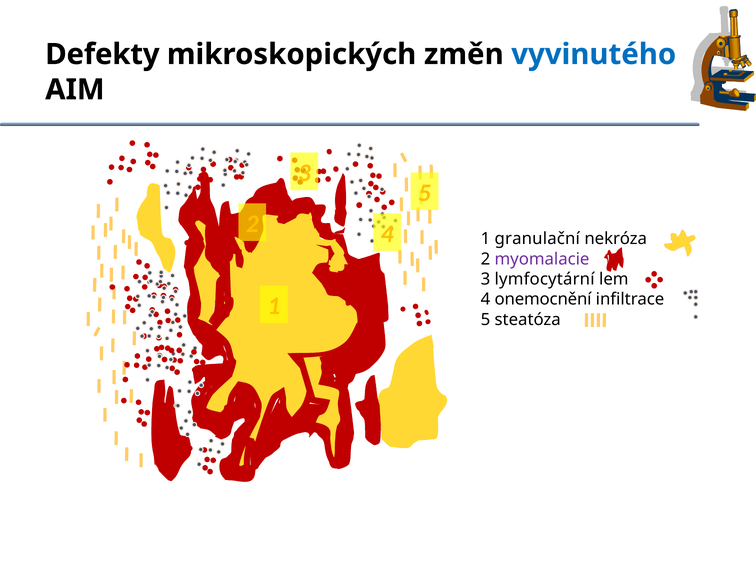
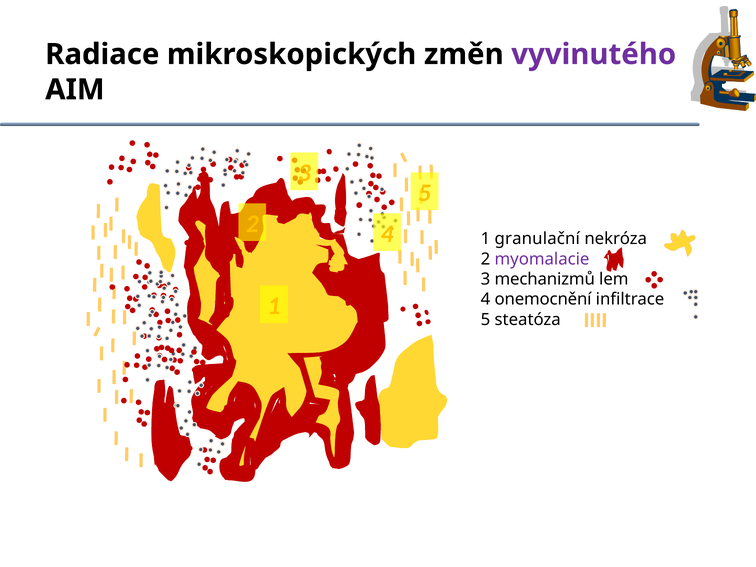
Defekty: Defekty -> Radiace
vyvinutého colour: blue -> purple
lymfocytární: lymfocytární -> mechanizmů
